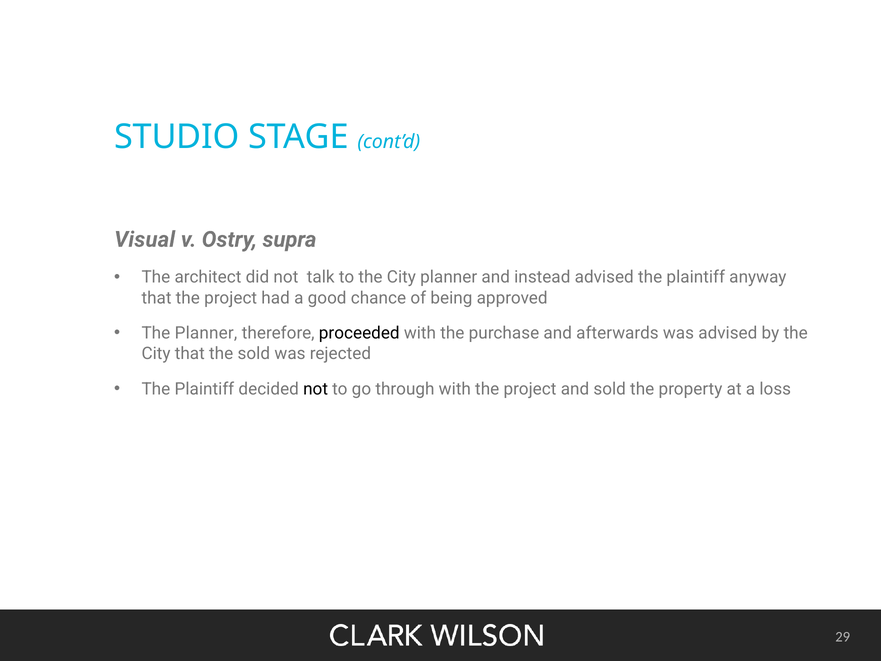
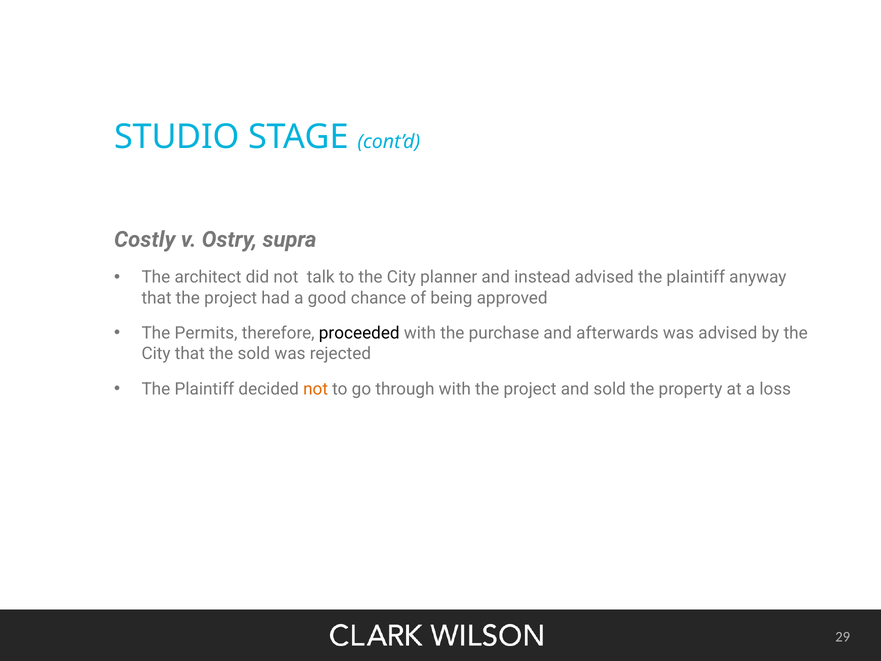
Visual: Visual -> Costly
The Planner: Planner -> Permits
not at (316, 389) colour: black -> orange
